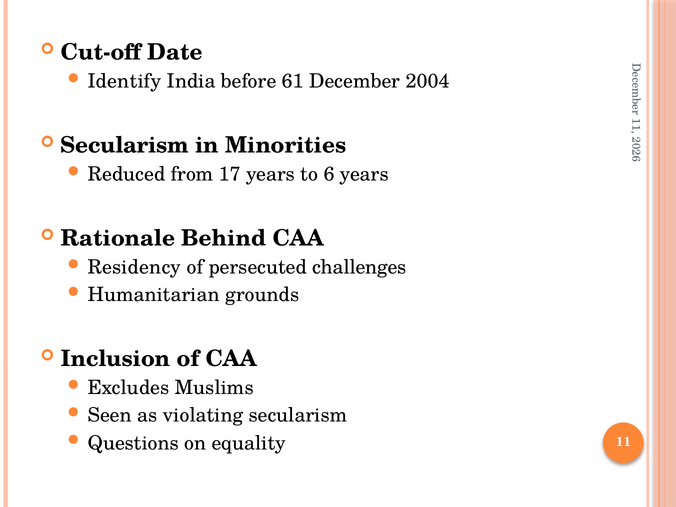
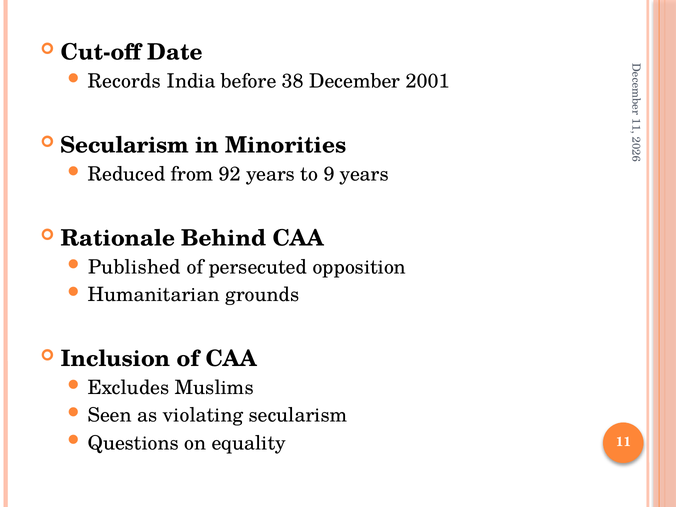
Identify: Identify -> Records
61: 61 -> 38
2004: 2004 -> 2001
17: 17 -> 92
to 6: 6 -> 9
Residency: Residency -> Published
challenges: challenges -> opposition
